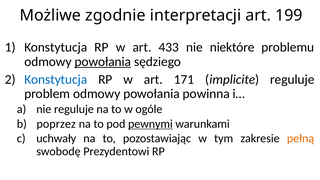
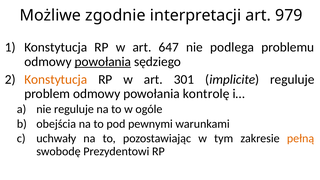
199: 199 -> 979
433: 433 -> 647
niektóre: niektóre -> podlega
Konstytucja at (56, 79) colour: blue -> orange
171: 171 -> 301
powinna: powinna -> kontrolę
poprzez: poprzez -> obejścia
pewnymi underline: present -> none
